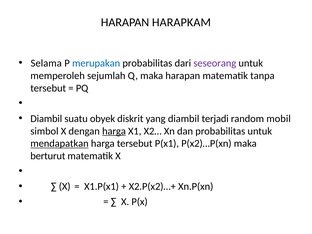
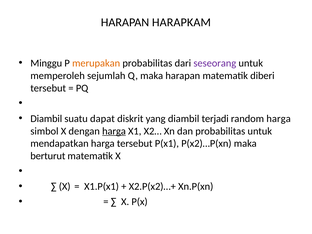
Selama: Selama -> Minggu
merupakan colour: blue -> orange
tanpa: tanpa -> diberi
obyek: obyek -> dapat
random mobil: mobil -> harga
mendapatkan underline: present -> none
